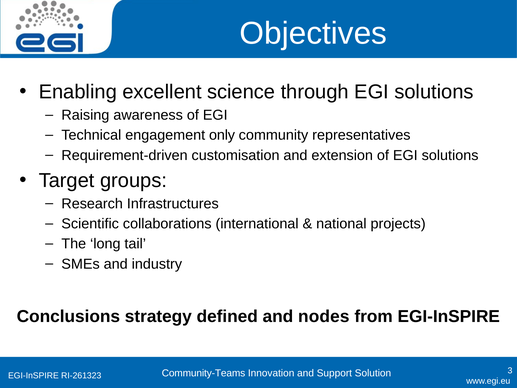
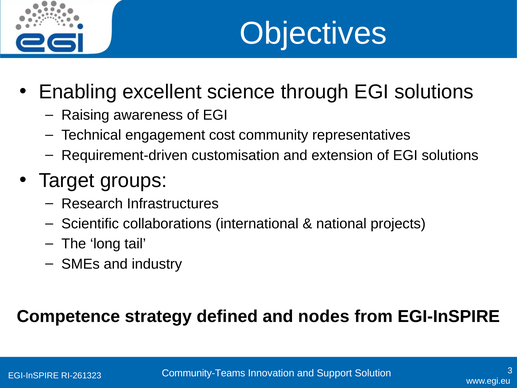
only: only -> cost
Conclusions: Conclusions -> Competence
